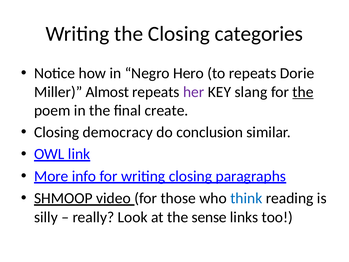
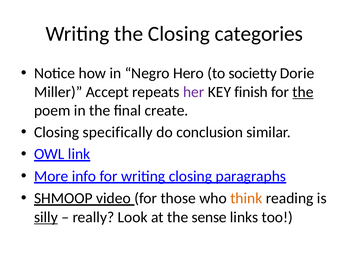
to repeats: repeats -> societty
Almost: Almost -> Accept
slang: slang -> finish
democracy: democracy -> specifically
think colour: blue -> orange
silly underline: none -> present
